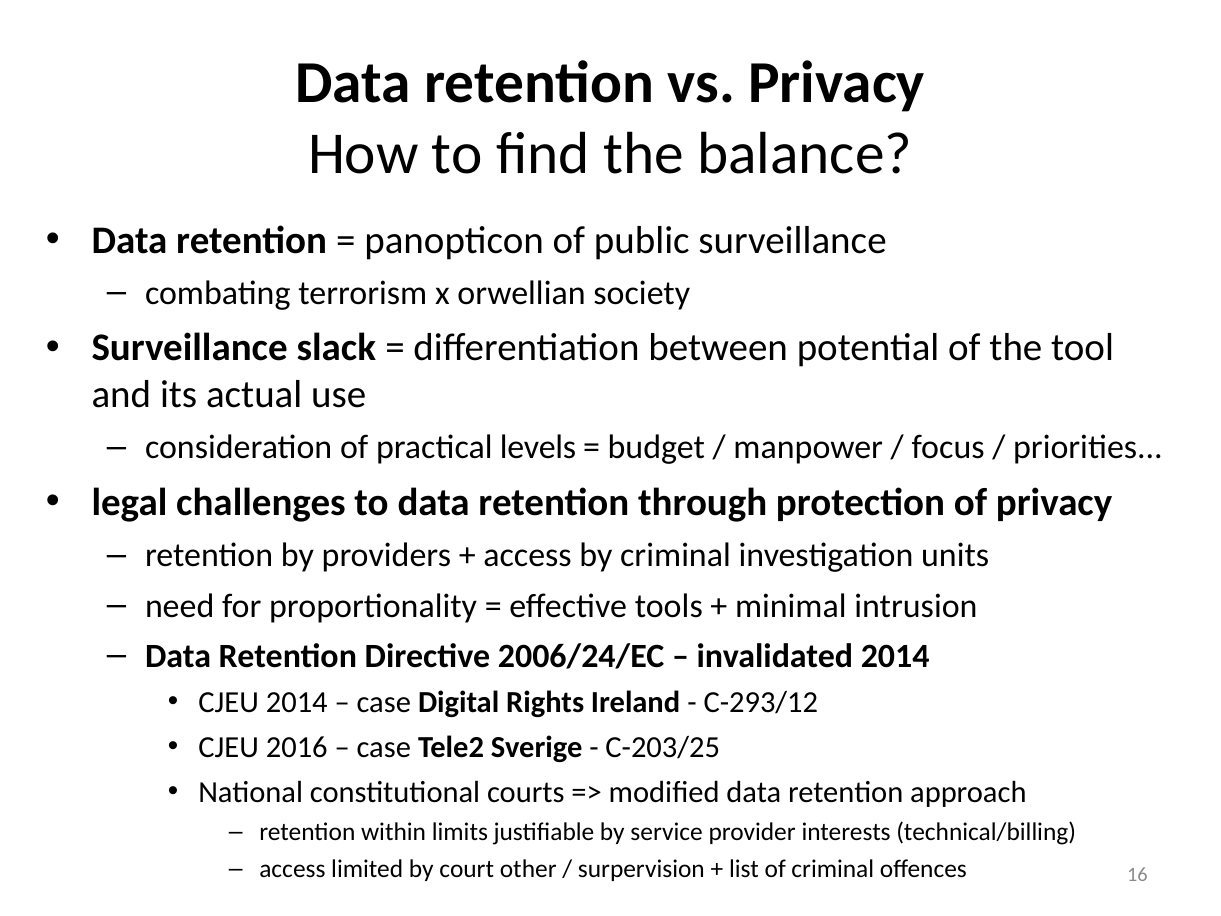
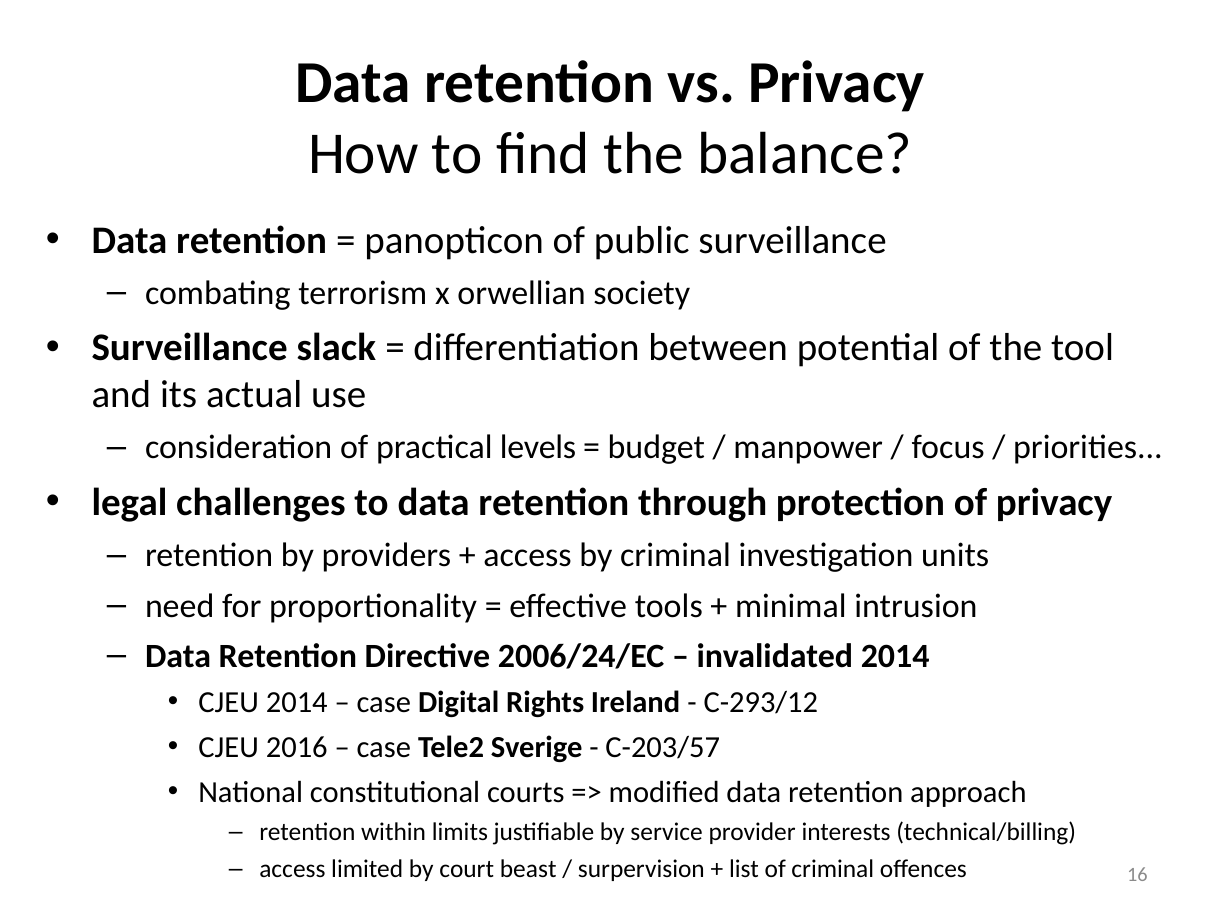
C-203/25: C-203/25 -> C-203/57
other: other -> beast
